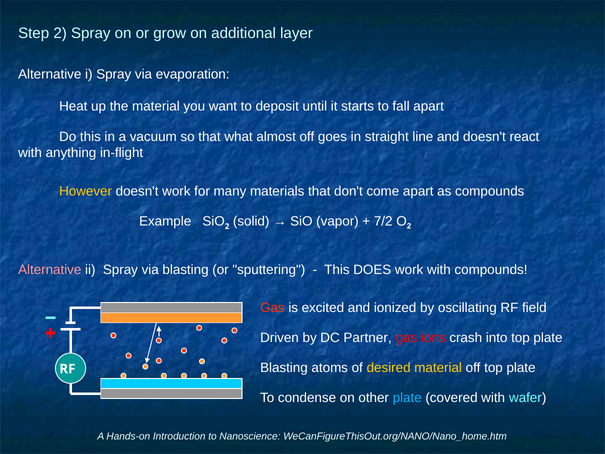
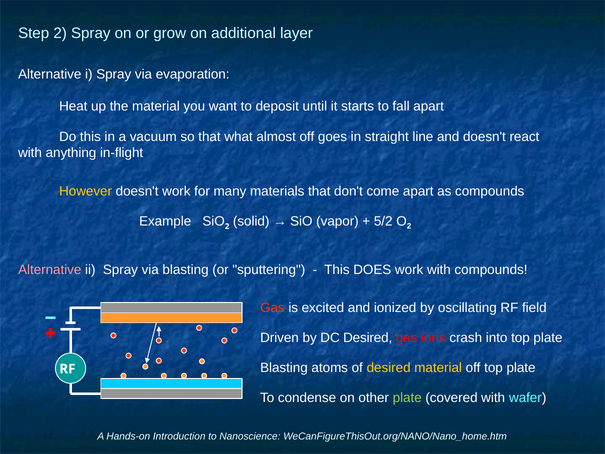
7/2: 7/2 -> 5/2
DC Partner: Partner -> Desired
plate at (407, 398) colour: light blue -> light green
